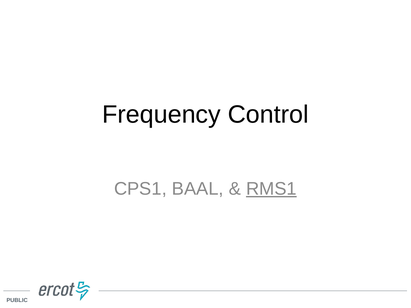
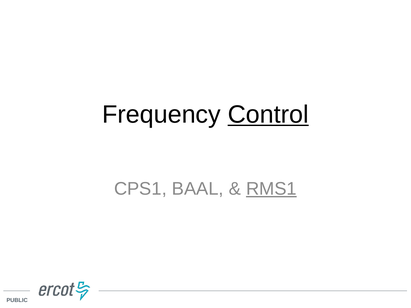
Control underline: none -> present
